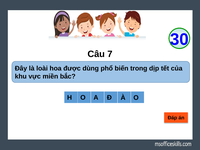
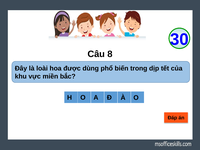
7: 7 -> 8
